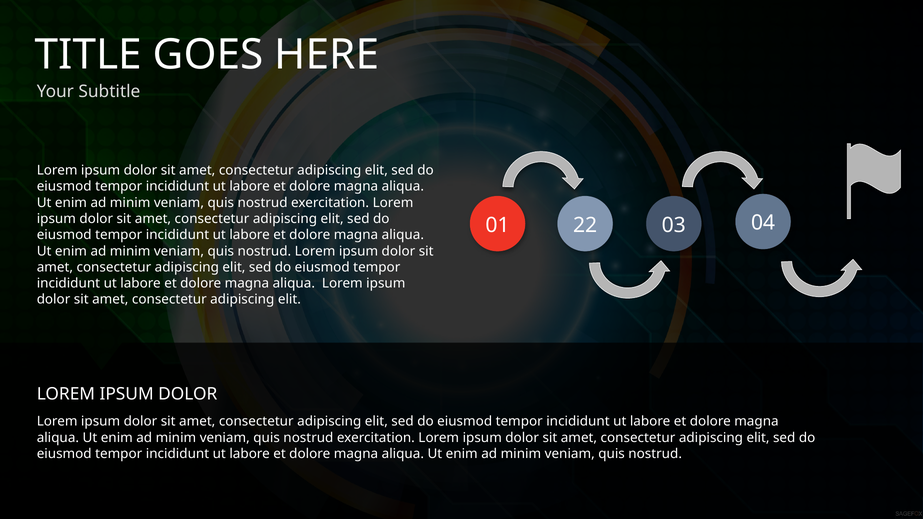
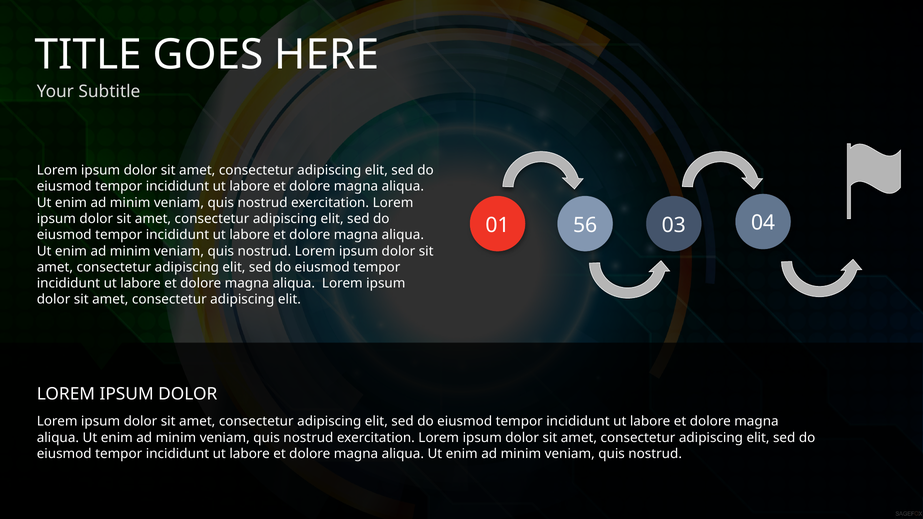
22: 22 -> 56
